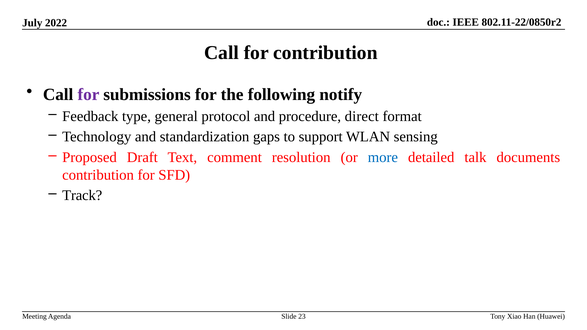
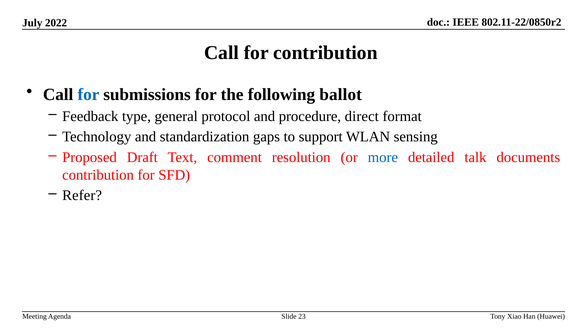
for at (88, 94) colour: purple -> blue
notify: notify -> ballot
Track: Track -> Refer
